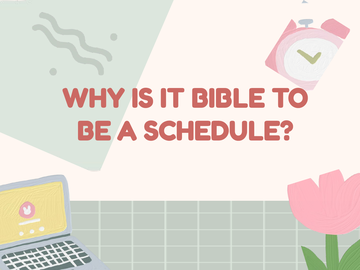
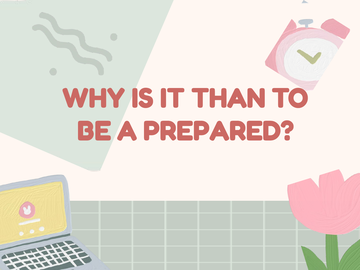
BIBLE: BIBLE -> THAN
SCHEDULE: SCHEDULE -> PREPARED
